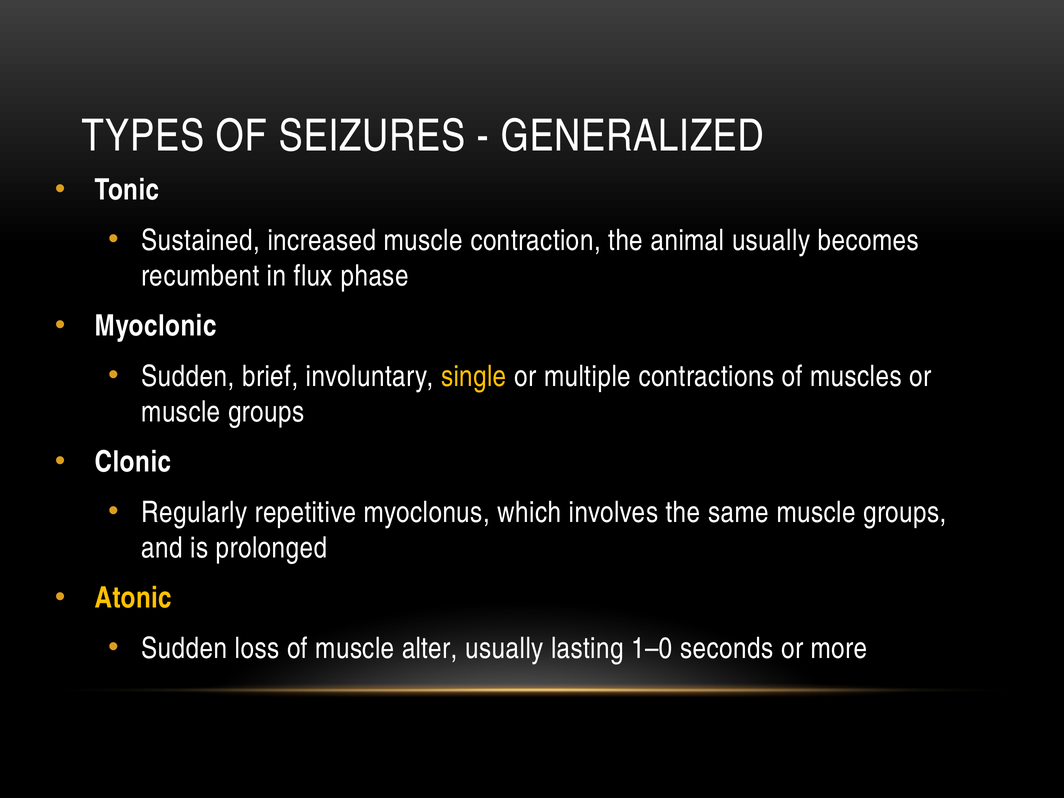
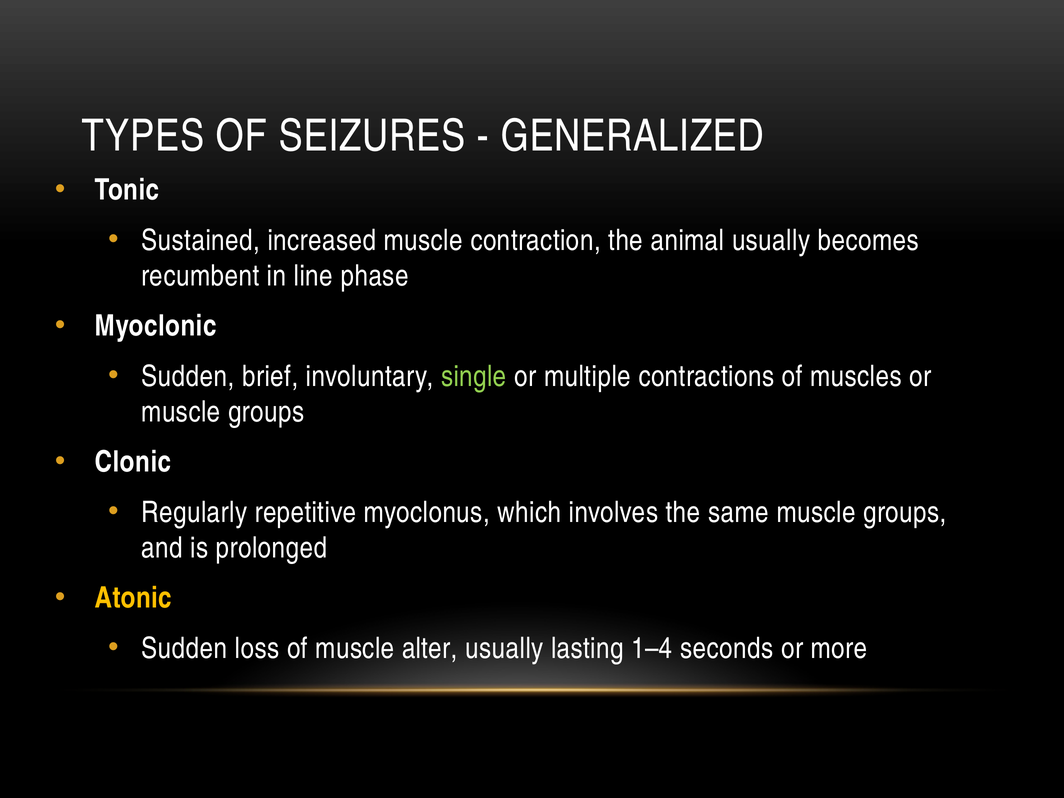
flux: flux -> line
single colour: yellow -> light green
1–0: 1–0 -> 1–4
